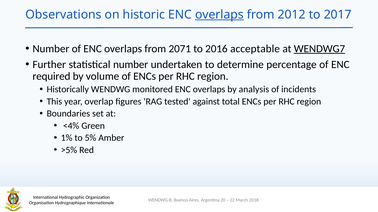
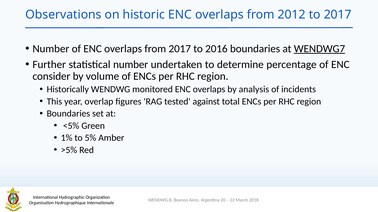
overlaps at (219, 15) underline: present -> none
from 2071: 2071 -> 2017
2016 acceptable: acceptable -> boundaries
required: required -> consider
<4%: <4% -> <5%
